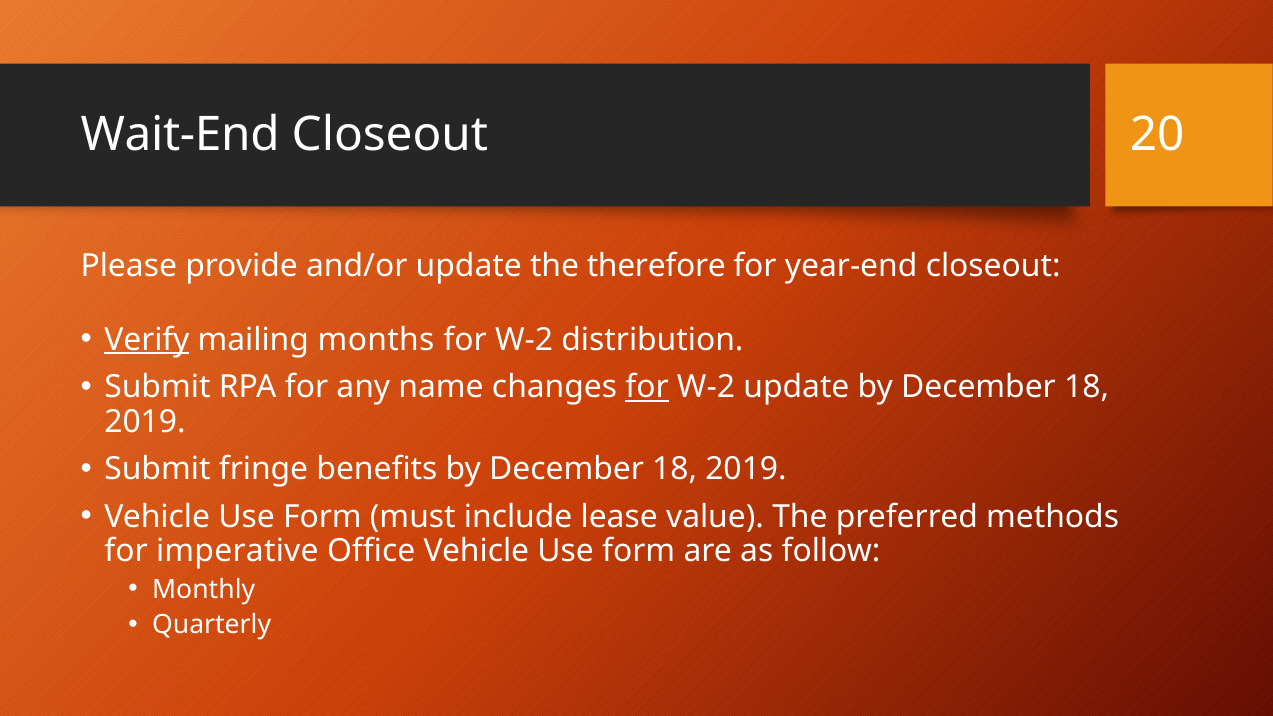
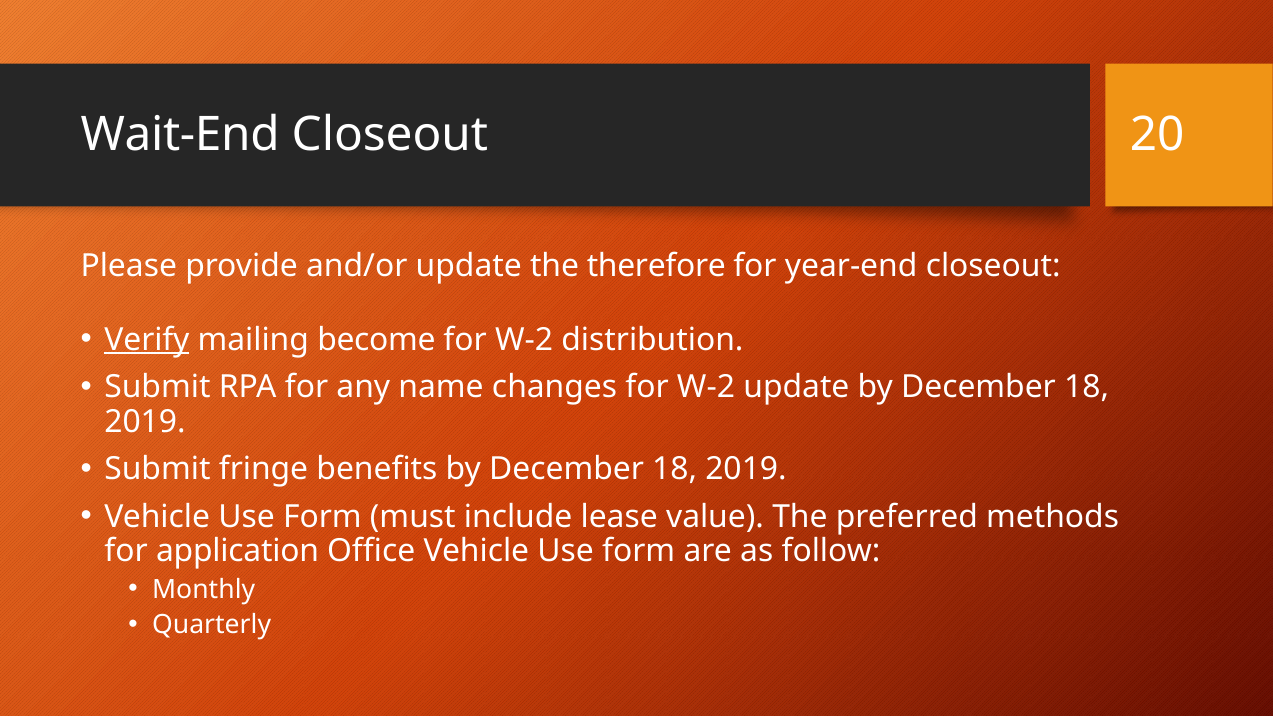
months: months -> become
for at (647, 387) underline: present -> none
imperative: imperative -> application
